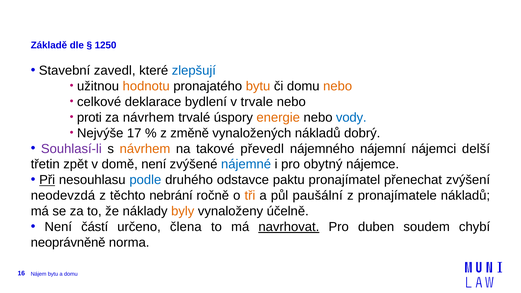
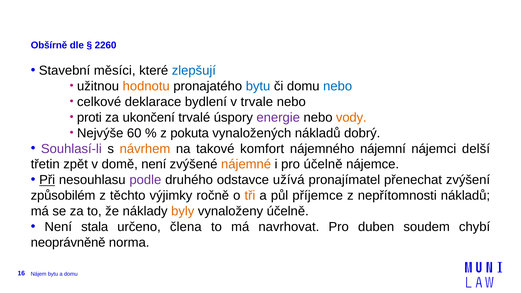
Základě: Základě -> Obšírně
1250: 1250 -> 2260
zavedl: zavedl -> měsíci
bytu at (258, 86) colour: orange -> blue
nebo at (338, 86) colour: orange -> blue
za návrhem: návrhem -> ukončení
energie colour: orange -> purple
vody colour: blue -> orange
17: 17 -> 60
změně: změně -> pokuta
převedl: převedl -> komfort
nájemné colour: blue -> orange
pro obytný: obytný -> účelně
podle colour: blue -> purple
paktu: paktu -> užívá
neodevzdá: neodevzdá -> způsobilém
nebrání: nebrání -> výjimky
paušální: paušální -> příjemce
pronajímatele: pronajímatele -> nepřítomnosti
částí: částí -> stala
navrhovat underline: present -> none
